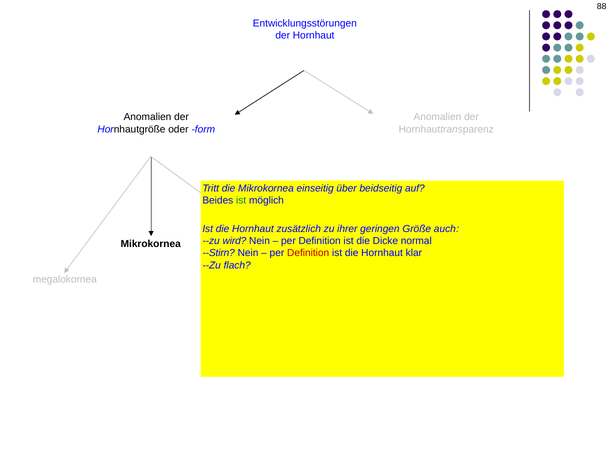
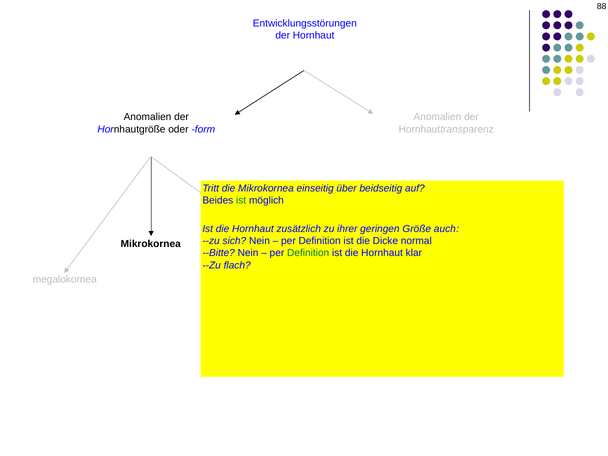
wird: wird -> sich
--Stirn: --Stirn -> --Bitte
Definition at (308, 253) colour: red -> green
